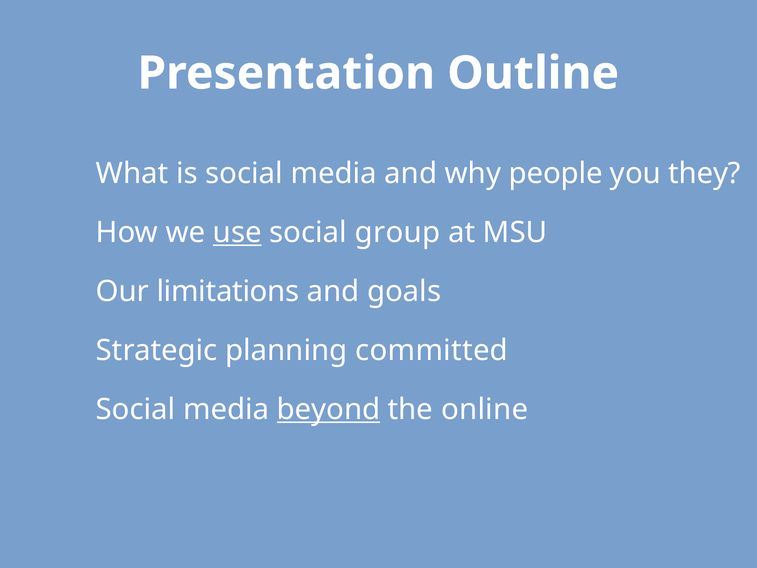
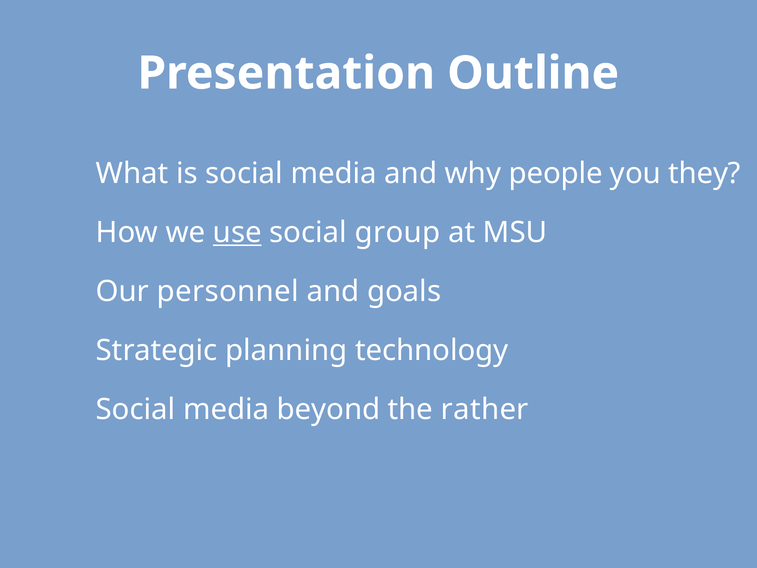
limitations: limitations -> personnel
committed: committed -> technology
beyond underline: present -> none
online: online -> rather
